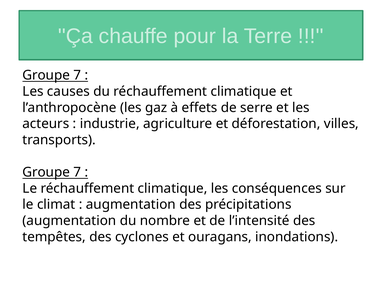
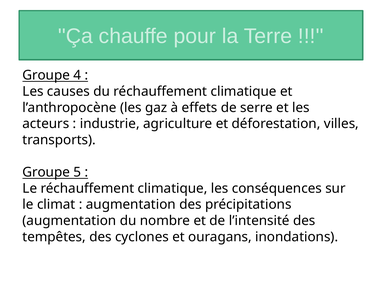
7 at (77, 75): 7 -> 4
7 at (77, 173): 7 -> 5
